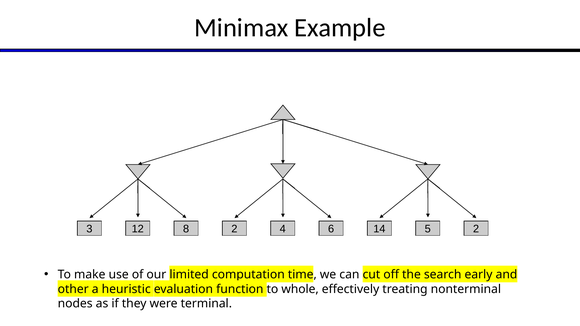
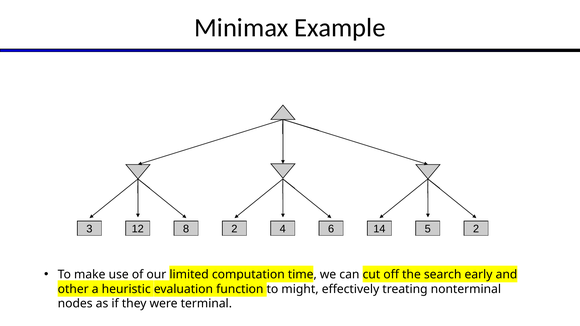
whole: whole -> might
